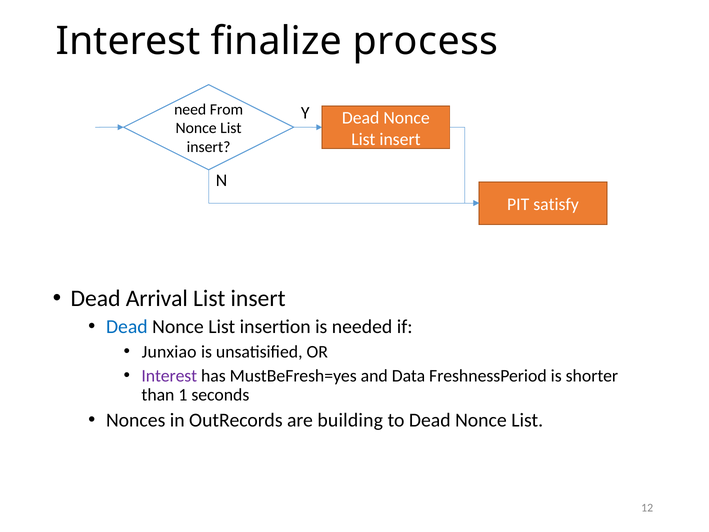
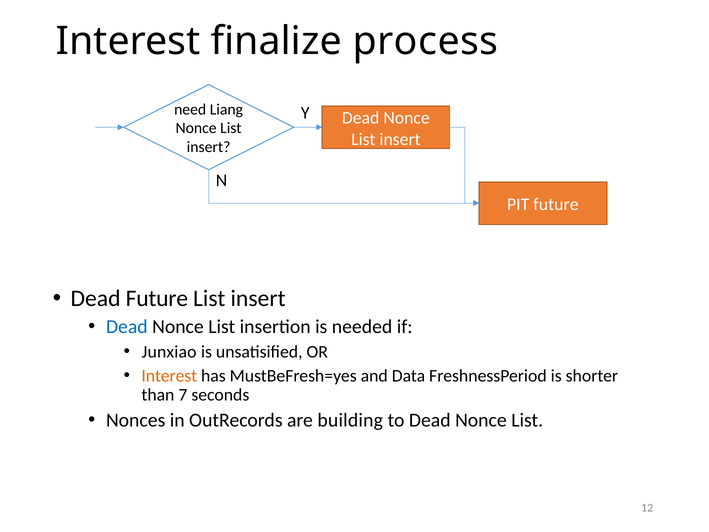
From: From -> Liang
PIT satisfy: satisfy -> future
Dead Arrival: Arrival -> Future
Interest at (169, 376) colour: purple -> orange
1: 1 -> 7
